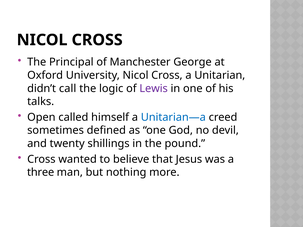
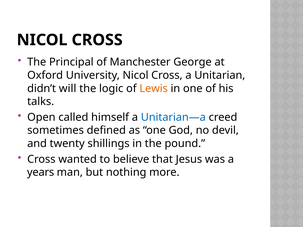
call: call -> will
Lewis colour: purple -> orange
three: three -> years
